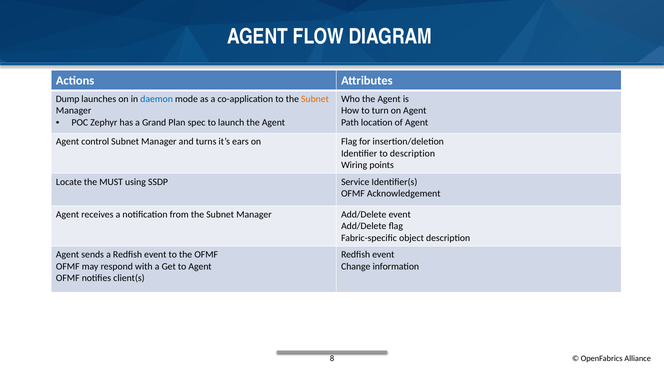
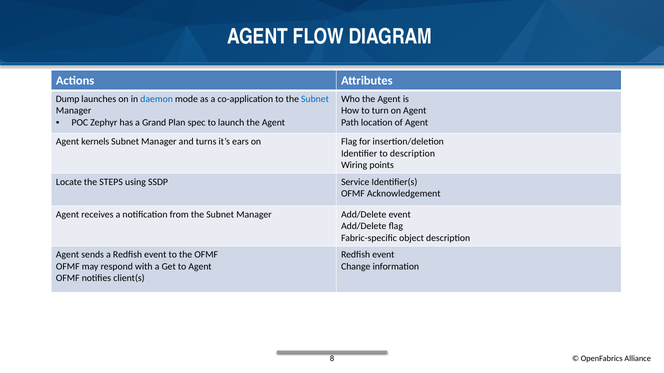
Subnet at (315, 99) colour: orange -> blue
control: control -> kernels
MUST: MUST -> STEPS
